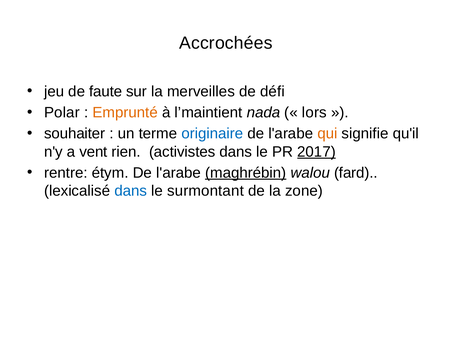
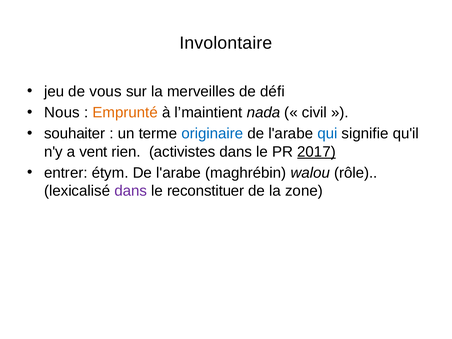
Accrochées: Accrochées -> Involontaire
faute: faute -> vous
Polar: Polar -> Nous
lors: lors -> civil
qui colour: orange -> blue
rentre: rentre -> entrer
maghrébin underline: present -> none
fard: fard -> rôle
dans at (131, 191) colour: blue -> purple
surmontant: surmontant -> reconstituer
